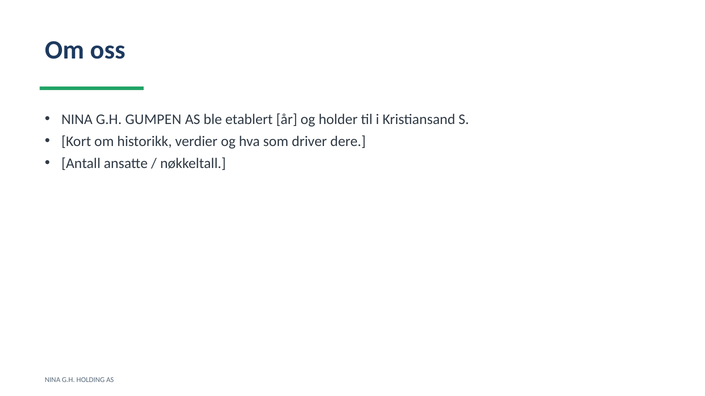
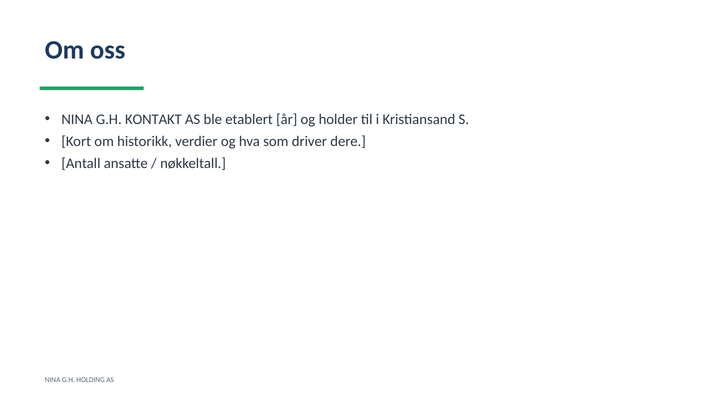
GUMPEN: GUMPEN -> KONTAKT
